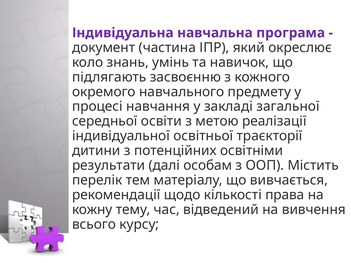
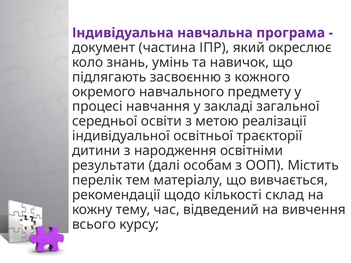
потенційних: потенційних -> народження
права: права -> склад
